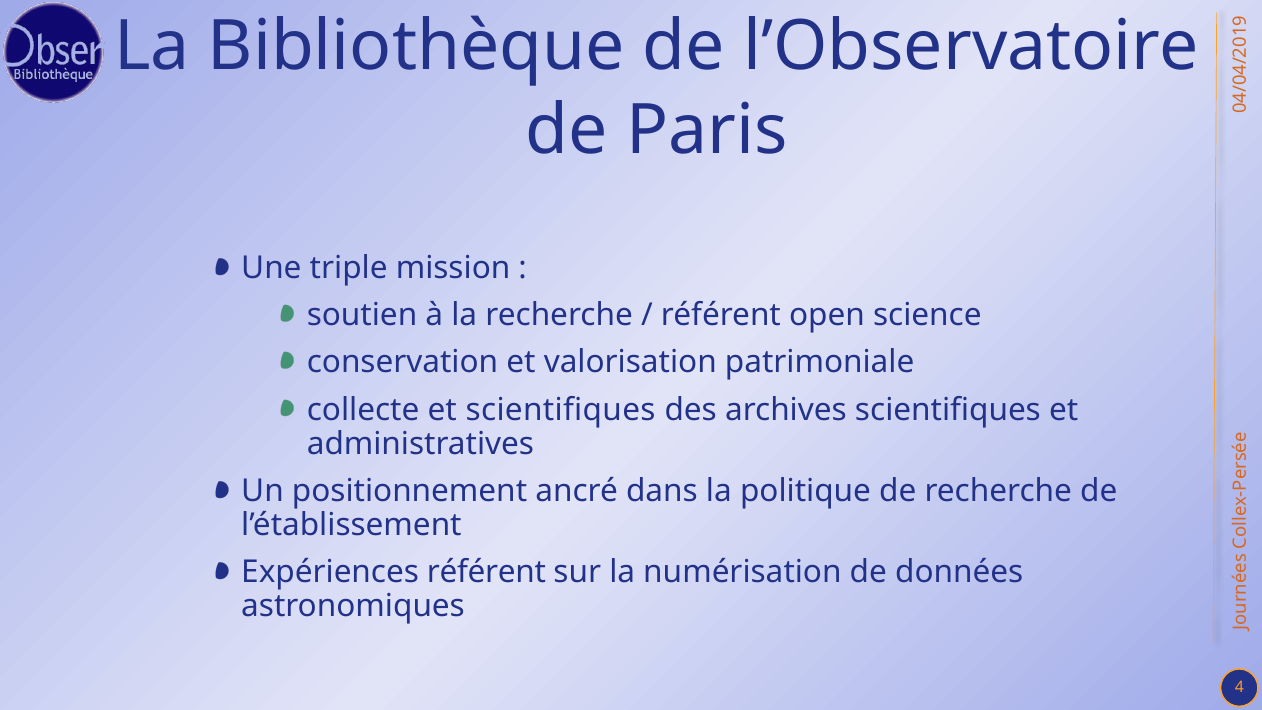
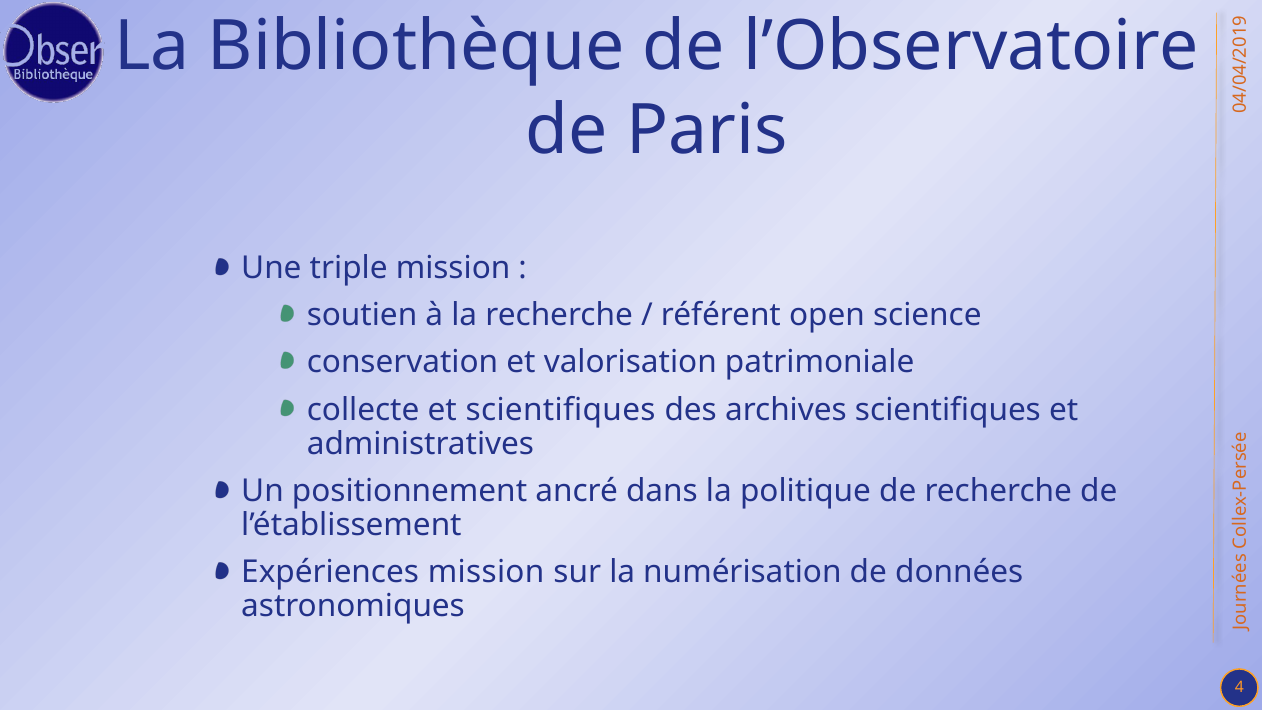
Expériences référent: référent -> mission
